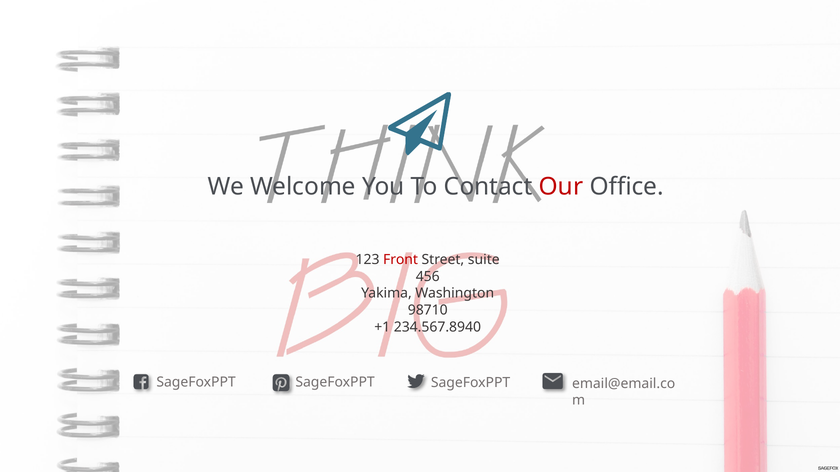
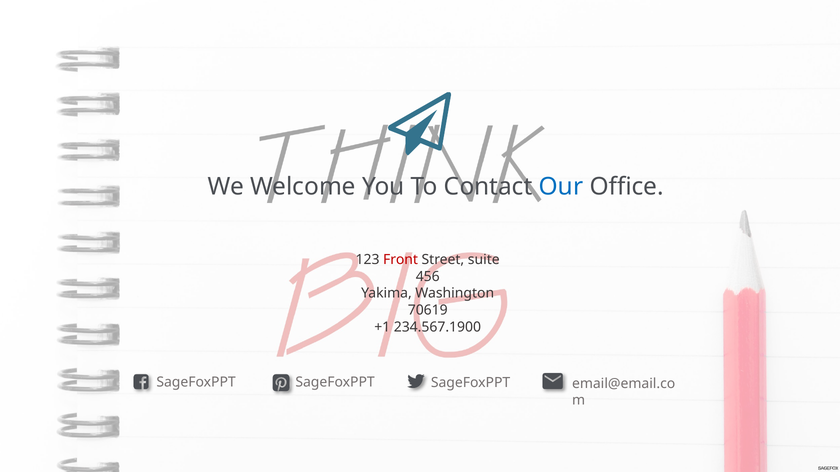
Our colour: red -> blue
98710: 98710 -> 70619
234.567.8940: 234.567.8940 -> 234.567.1900
